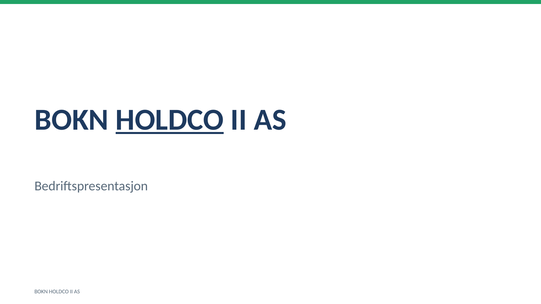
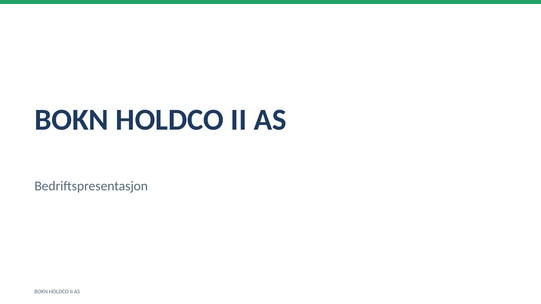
HOLDCO at (170, 120) underline: present -> none
